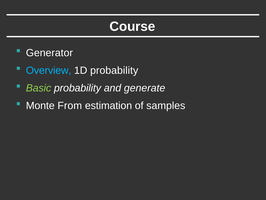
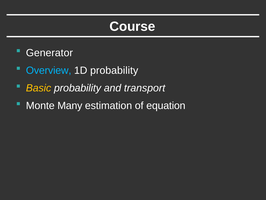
Basic colour: light green -> yellow
generate: generate -> transport
From: From -> Many
samples: samples -> equation
